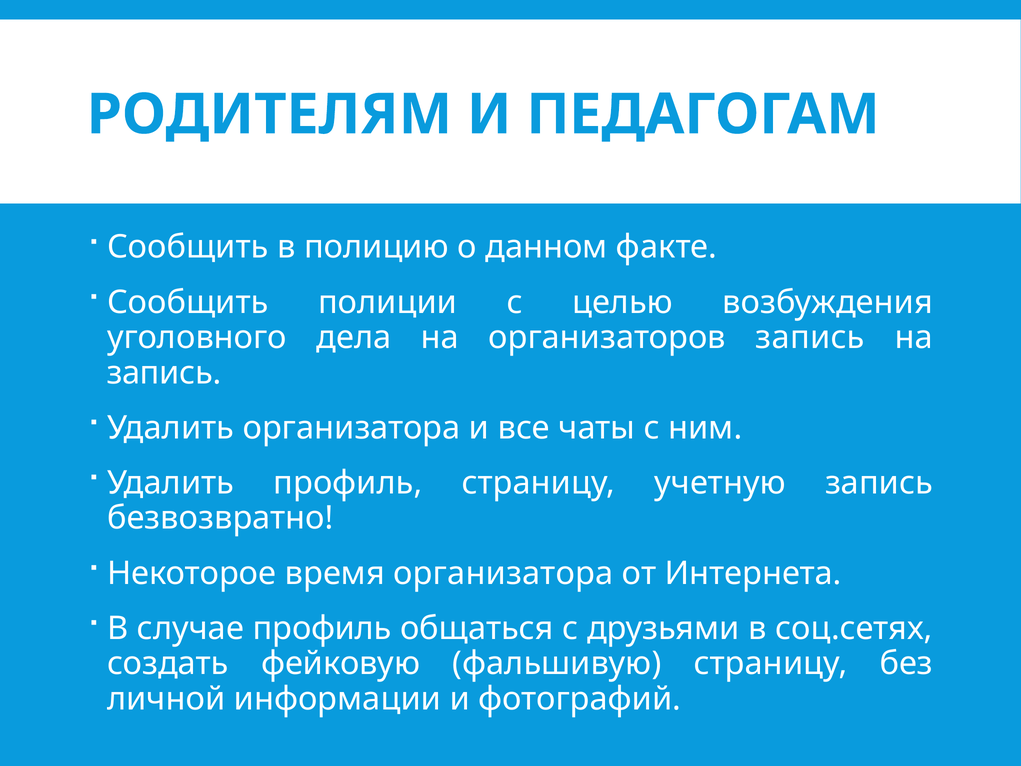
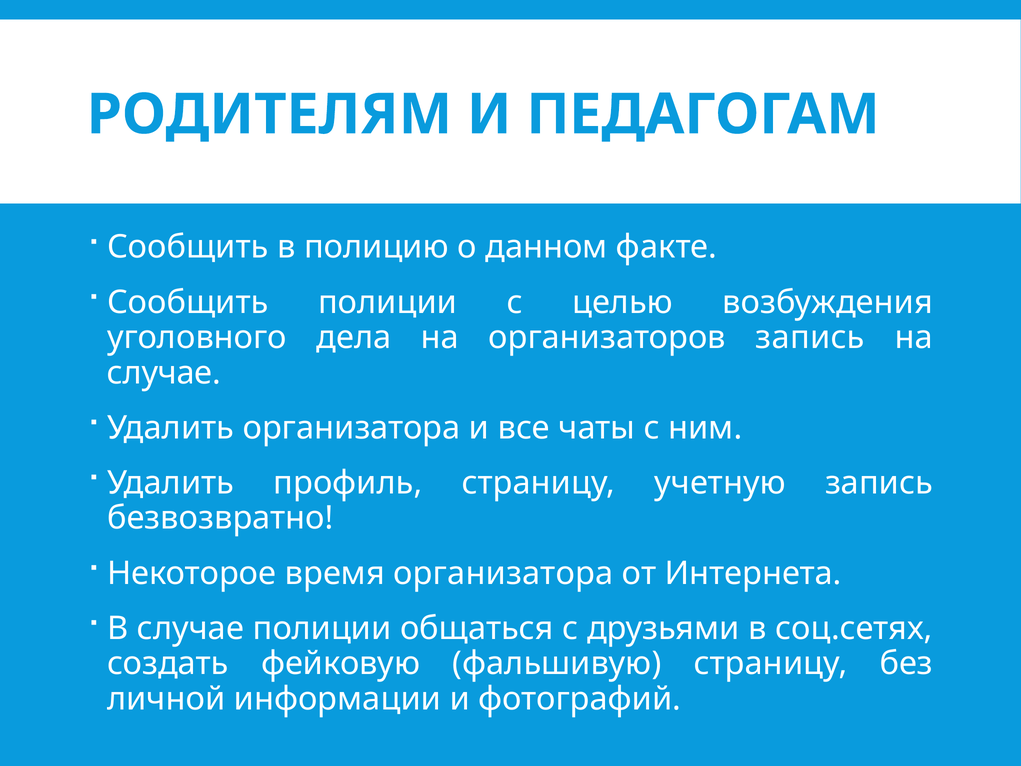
запись at (164, 373): запись -> случае
случае профиль: профиль -> полиции
